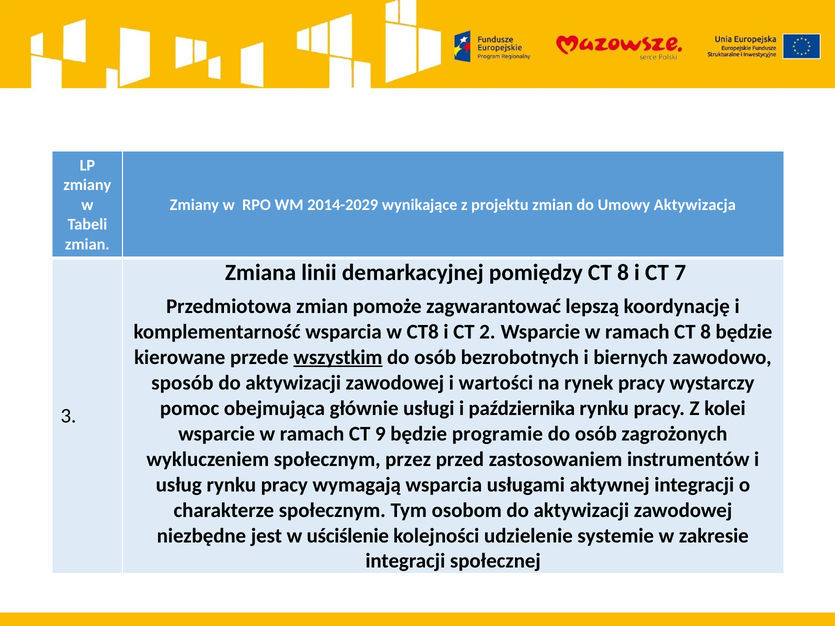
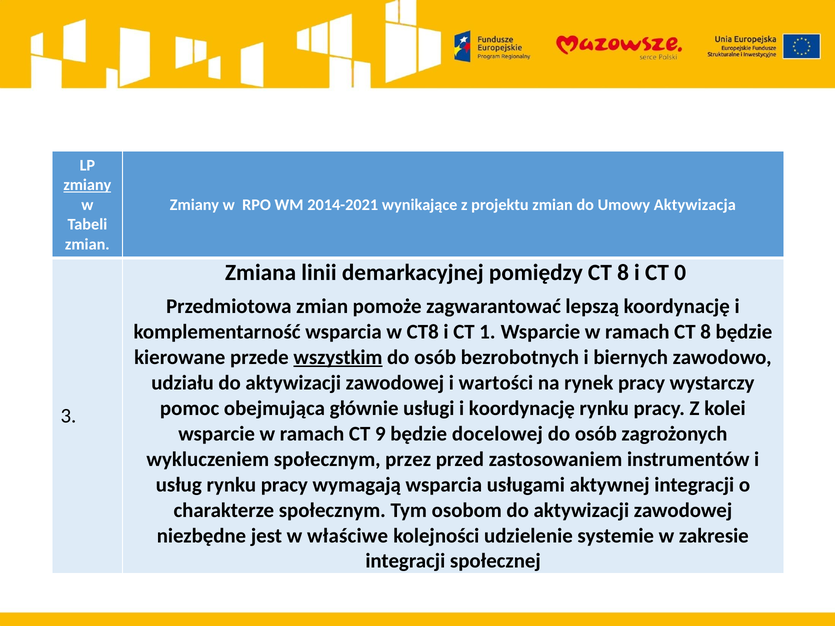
zmiany at (87, 185) underline: none -> present
2014-2029: 2014-2029 -> 2014-2021
7: 7 -> 0
2: 2 -> 1
sposób: sposób -> udziału
i października: października -> koordynację
programie: programie -> docelowej
uściślenie: uściślenie -> właściwe
